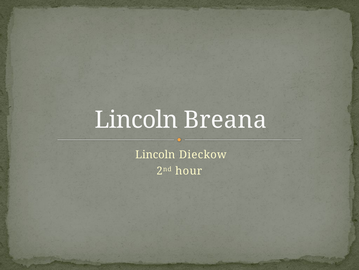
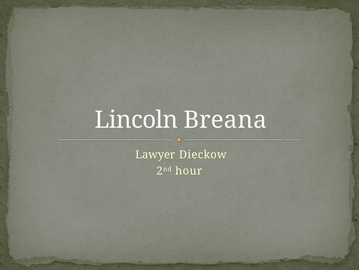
Lincoln at (155, 154): Lincoln -> Lawyer
